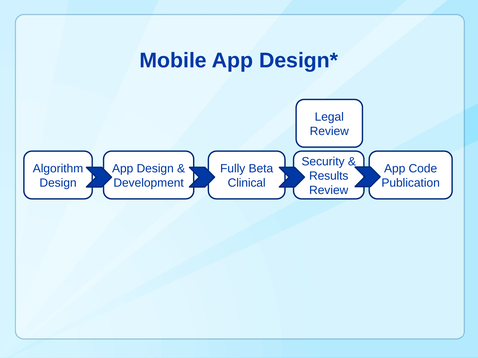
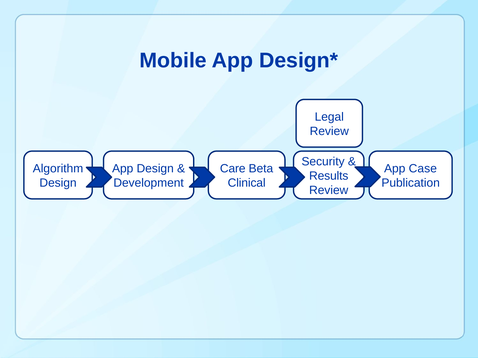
Fully: Fully -> Care
Code: Code -> Case
